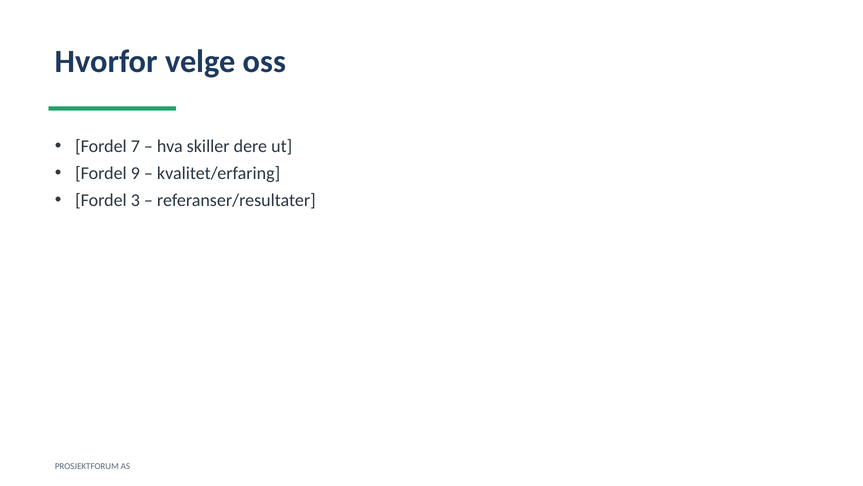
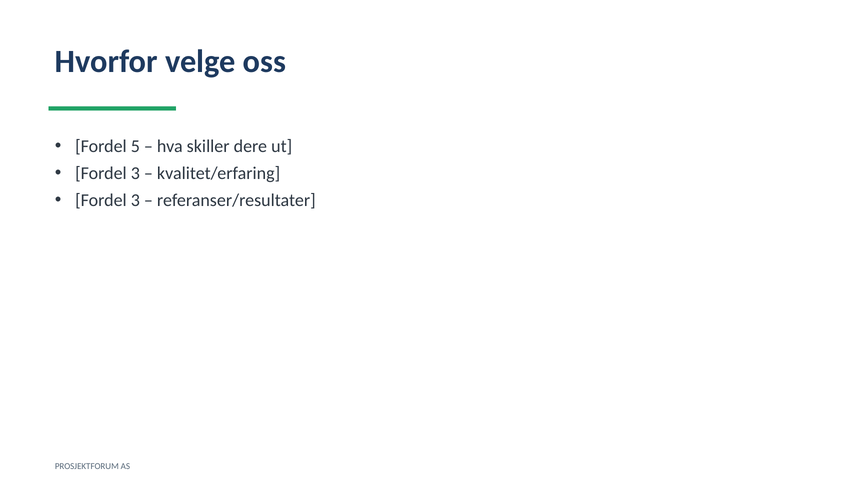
7: 7 -> 5
9 at (135, 173): 9 -> 3
